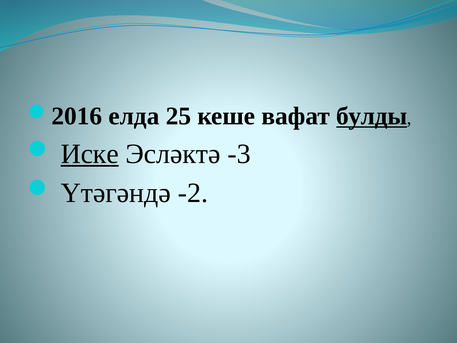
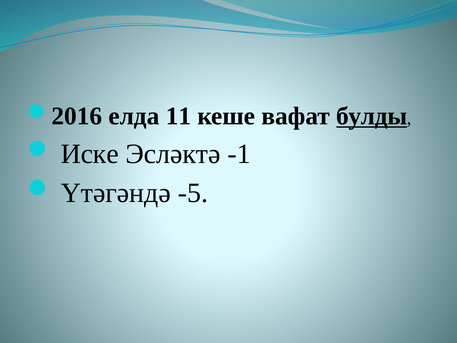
25: 25 -> 11
Иске underline: present -> none
-3: -3 -> -1
-2: -2 -> -5
